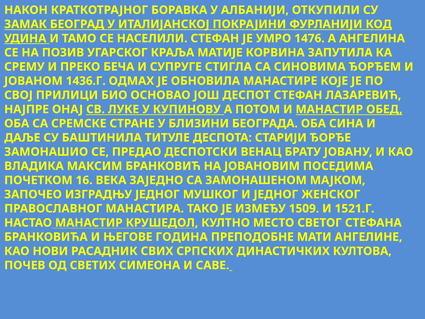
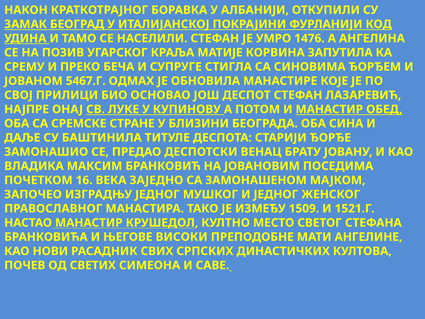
1436.Г: 1436.Г -> 5467.Г
ГОДИНА: ГОДИНА -> ВИСОКИ
